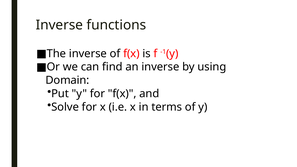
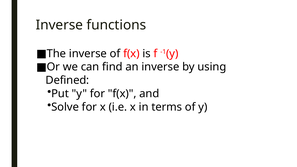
Domain: Domain -> Defined
